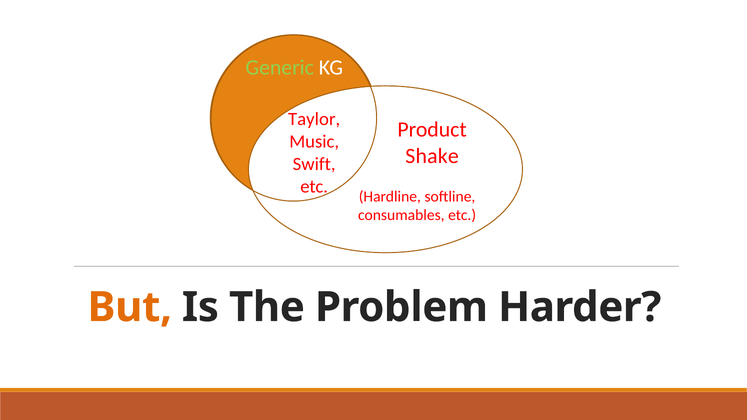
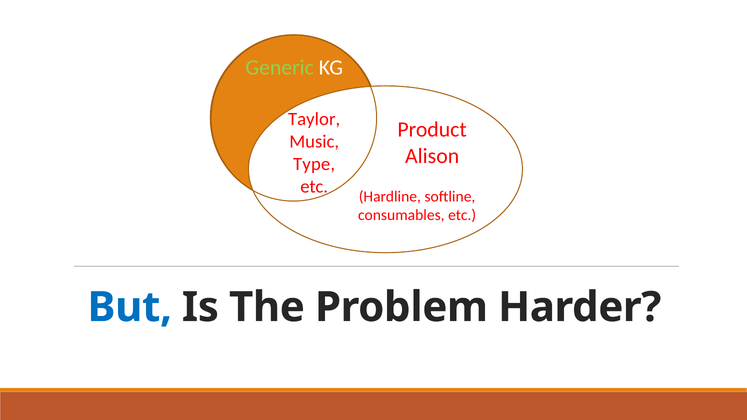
Shake: Shake -> Alison
Swift: Swift -> Type
But colour: orange -> blue
